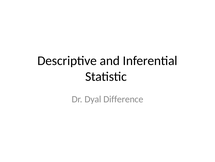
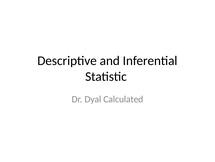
Difference: Difference -> Calculated
